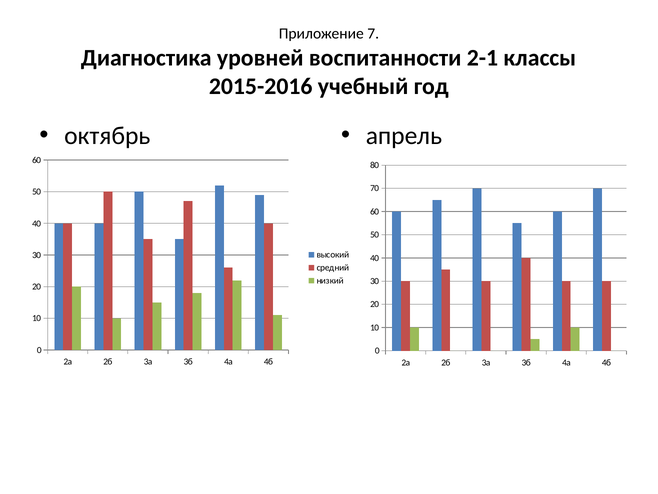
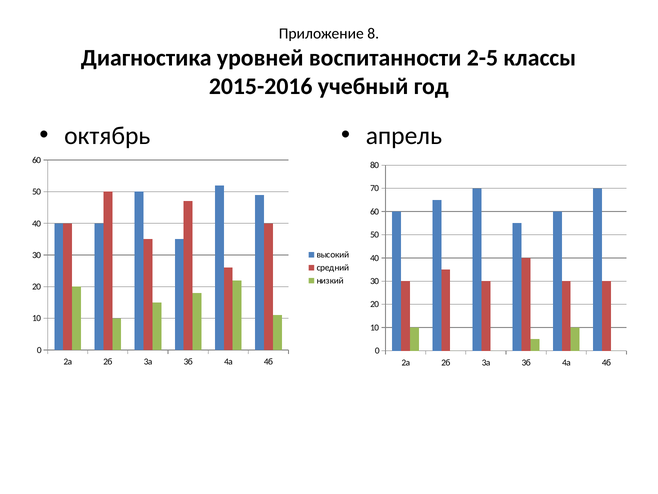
7: 7 -> 8
2-1: 2-1 -> 2-5
